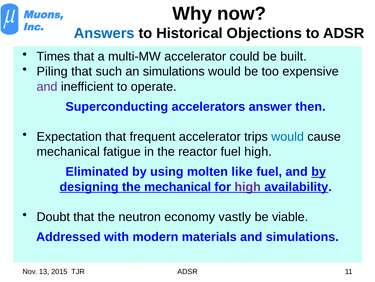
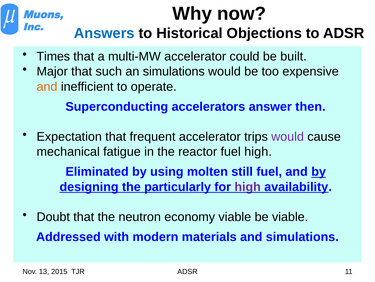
Piling: Piling -> Major
and at (47, 86) colour: purple -> orange
would at (288, 136) colour: blue -> purple
like: like -> still
the mechanical: mechanical -> particularly
economy vastly: vastly -> viable
